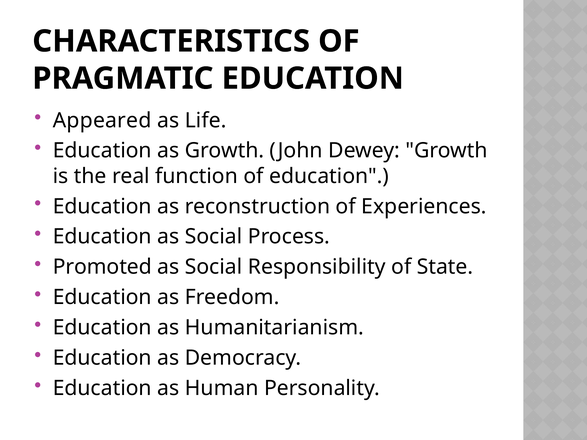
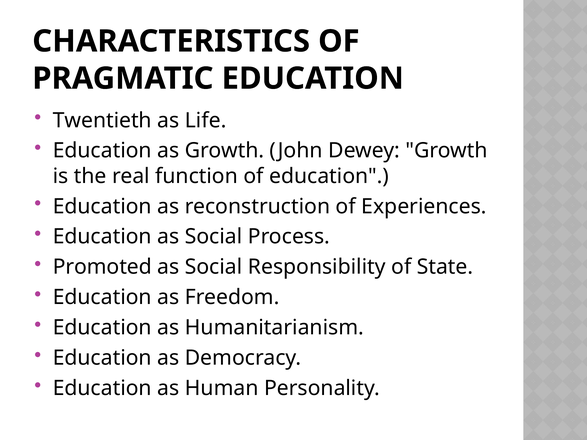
Appeared: Appeared -> Twentieth
